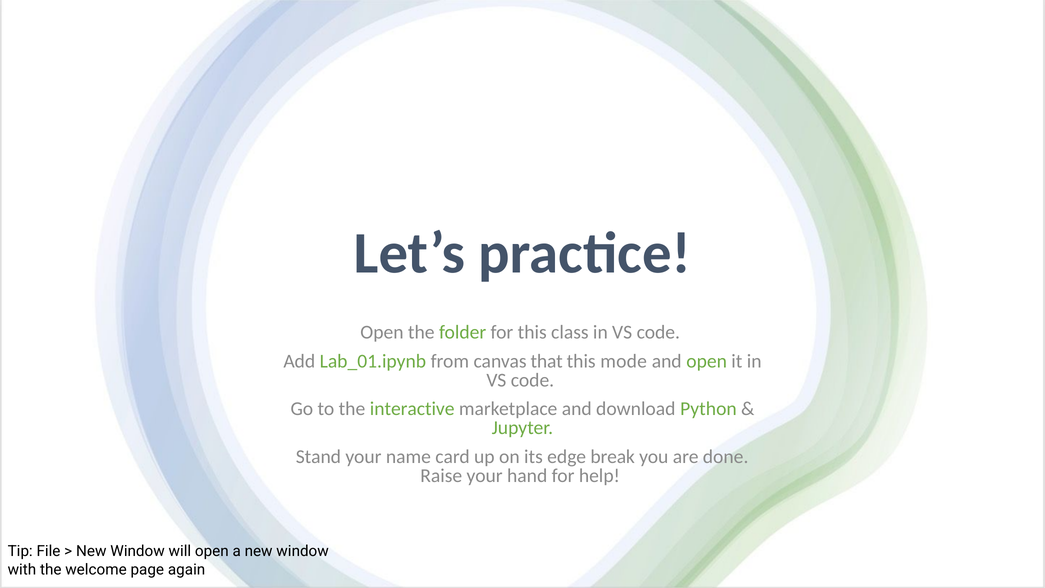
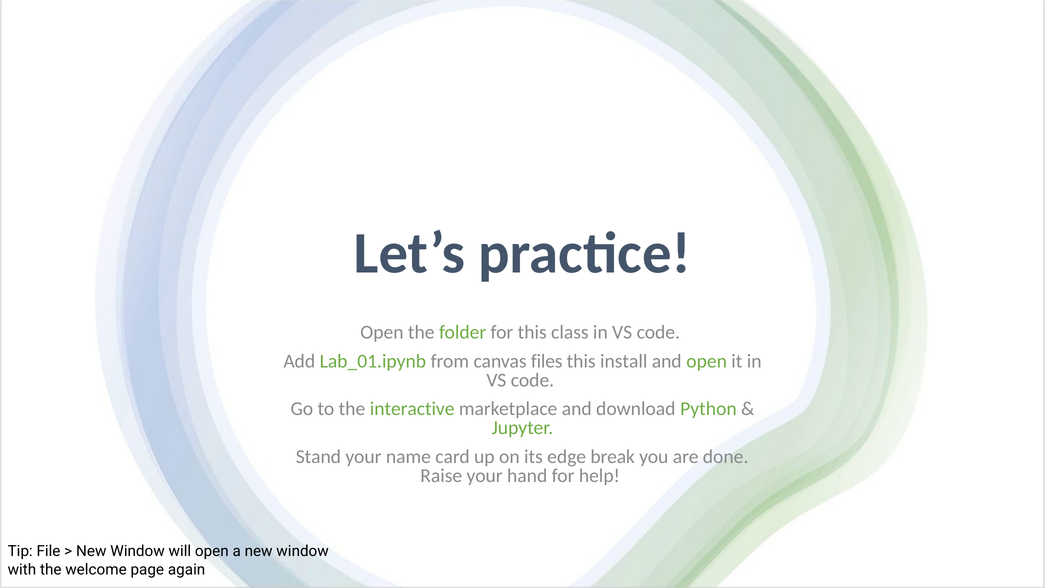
that: that -> files
mode: mode -> install
